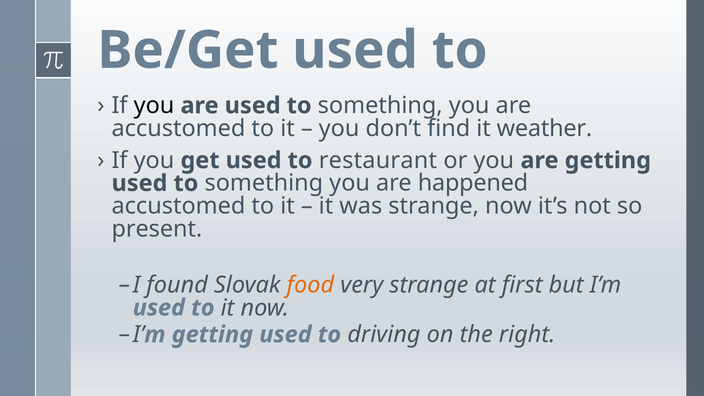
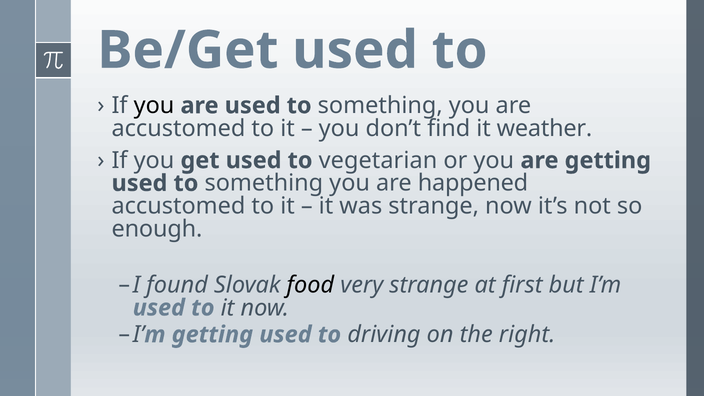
restaurant: restaurant -> vegetarian
present: present -> enough
food colour: orange -> black
